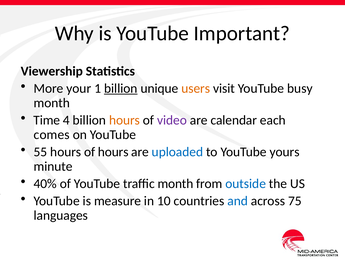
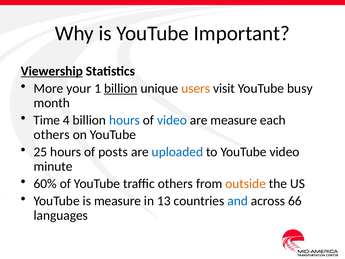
Viewership underline: none -> present
hours at (124, 120) colour: orange -> blue
video at (172, 120) colour: purple -> blue
are calendar: calendar -> measure
comes at (52, 135): comes -> others
55: 55 -> 25
of hours: hours -> posts
YouTube yours: yours -> video
40%: 40% -> 60%
traffic month: month -> others
outside colour: blue -> orange
10: 10 -> 13
75: 75 -> 66
